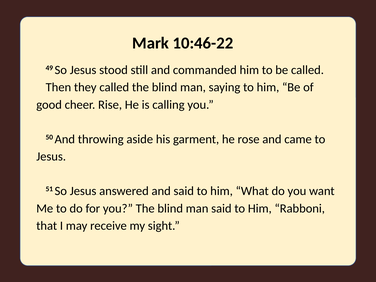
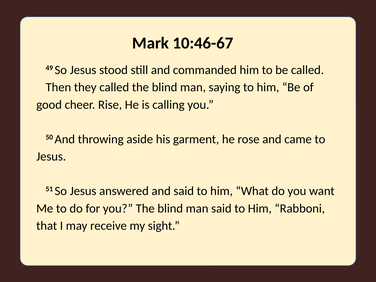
10:46-22: 10:46-22 -> 10:46-67
